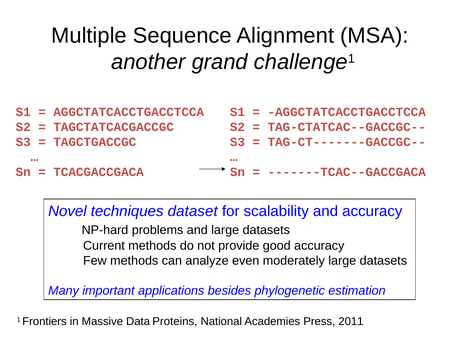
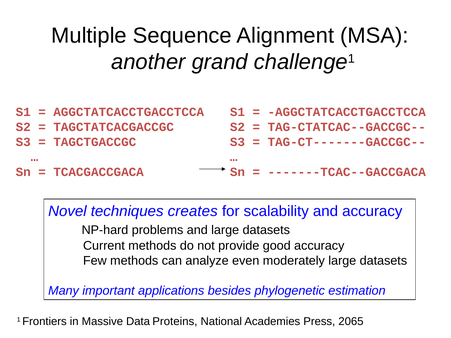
dataset: dataset -> creates
2011: 2011 -> 2065
